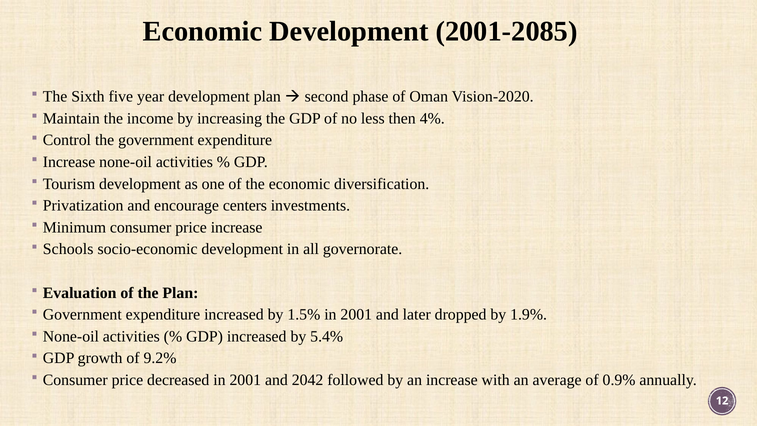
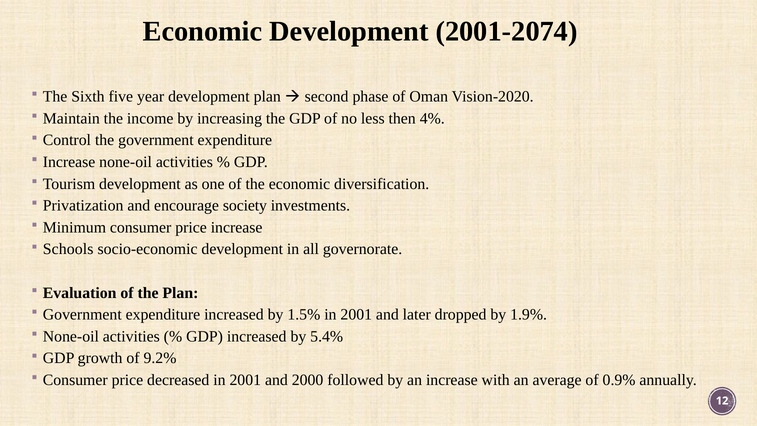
2001-2085: 2001-2085 -> 2001-2074
centers: centers -> society
2042: 2042 -> 2000
